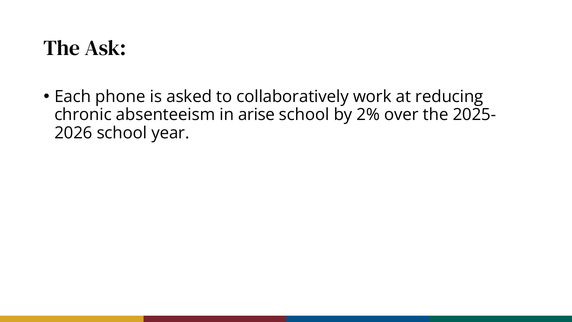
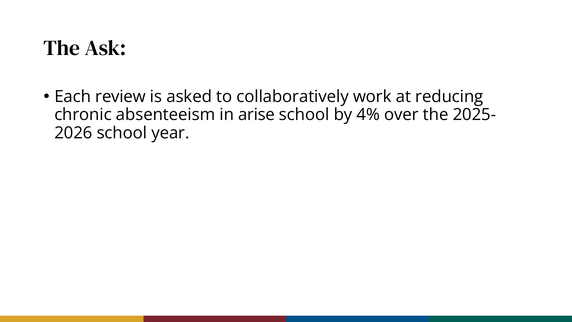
phone: phone -> review
2%: 2% -> 4%
